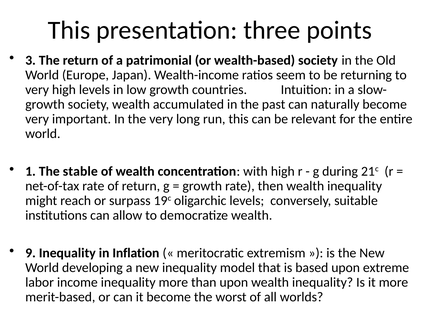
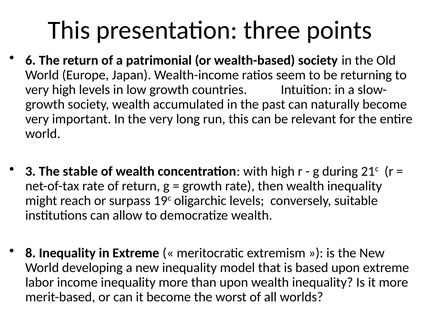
3: 3 -> 6
1: 1 -> 3
9: 9 -> 8
in Inflation: Inflation -> Extreme
